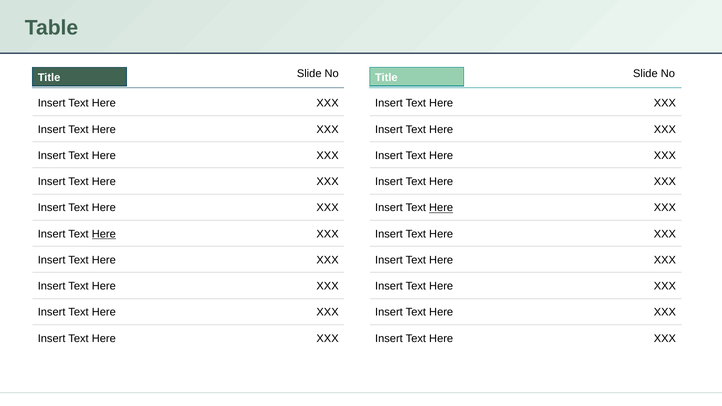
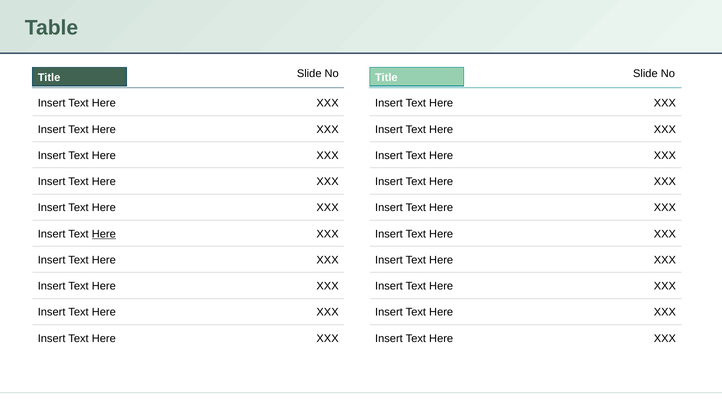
Here at (441, 208) underline: present -> none
